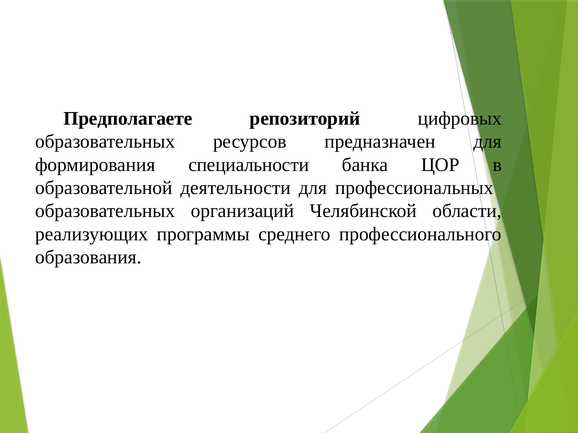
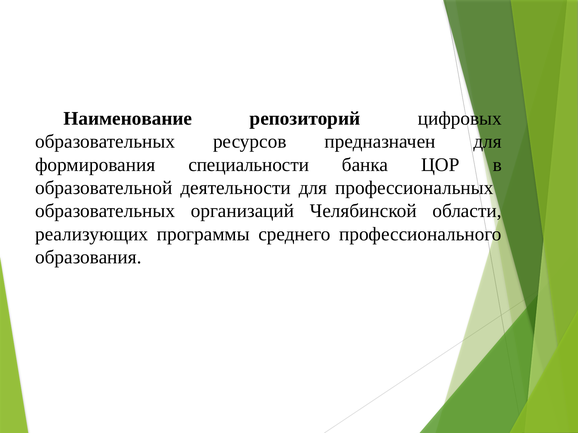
Предполагаете: Предполагаете -> Наименование
